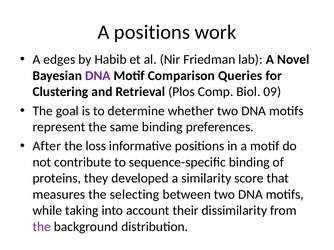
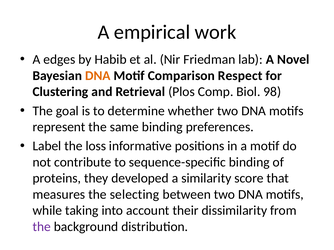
A positions: positions -> empirical
DNA at (98, 76) colour: purple -> orange
Queries: Queries -> Respect
09: 09 -> 98
After: After -> Label
